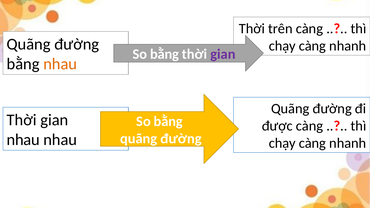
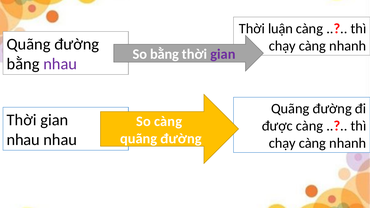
trên: trên -> luận
nhau at (60, 64) colour: orange -> purple
bằng at (168, 121): bằng -> càng
